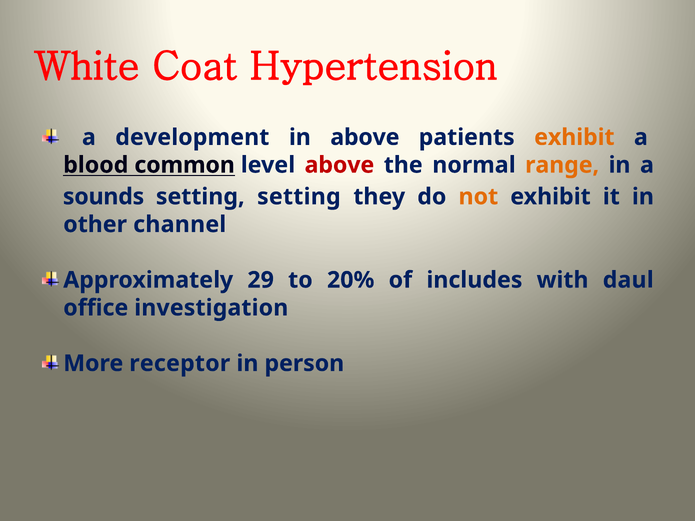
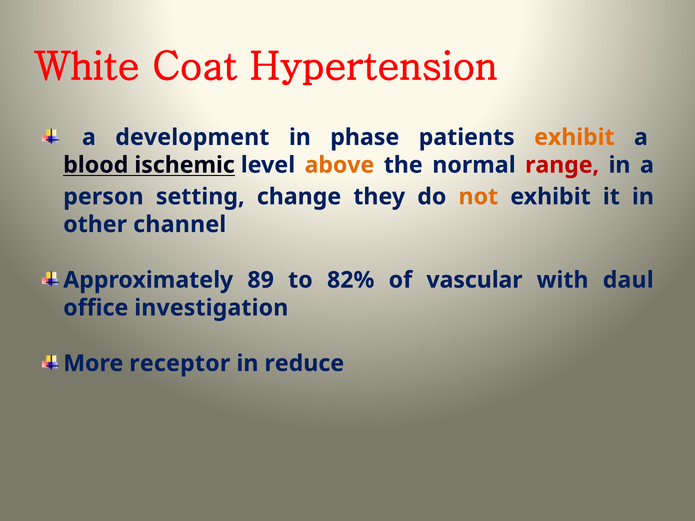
in above: above -> phase
common: common -> ischemic
above at (339, 165) colour: red -> orange
range colour: orange -> red
sounds: sounds -> person
setting setting: setting -> change
29: 29 -> 89
20%: 20% -> 82%
includes: includes -> vascular
person: person -> reduce
